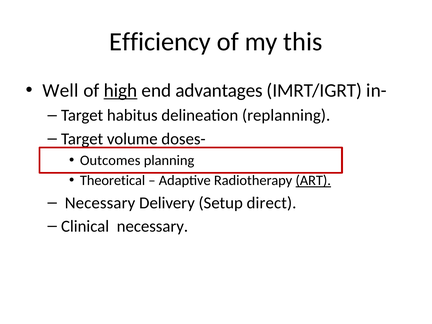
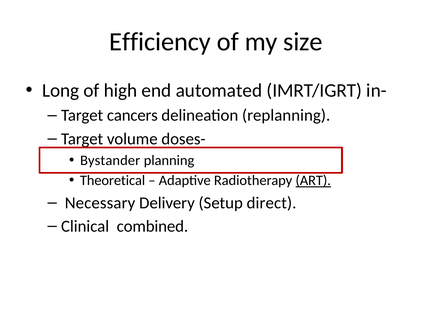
this: this -> size
Well: Well -> Long
high underline: present -> none
advantages: advantages -> automated
habitus: habitus -> cancers
Outcomes: Outcomes -> Bystander
Clinical necessary: necessary -> combined
